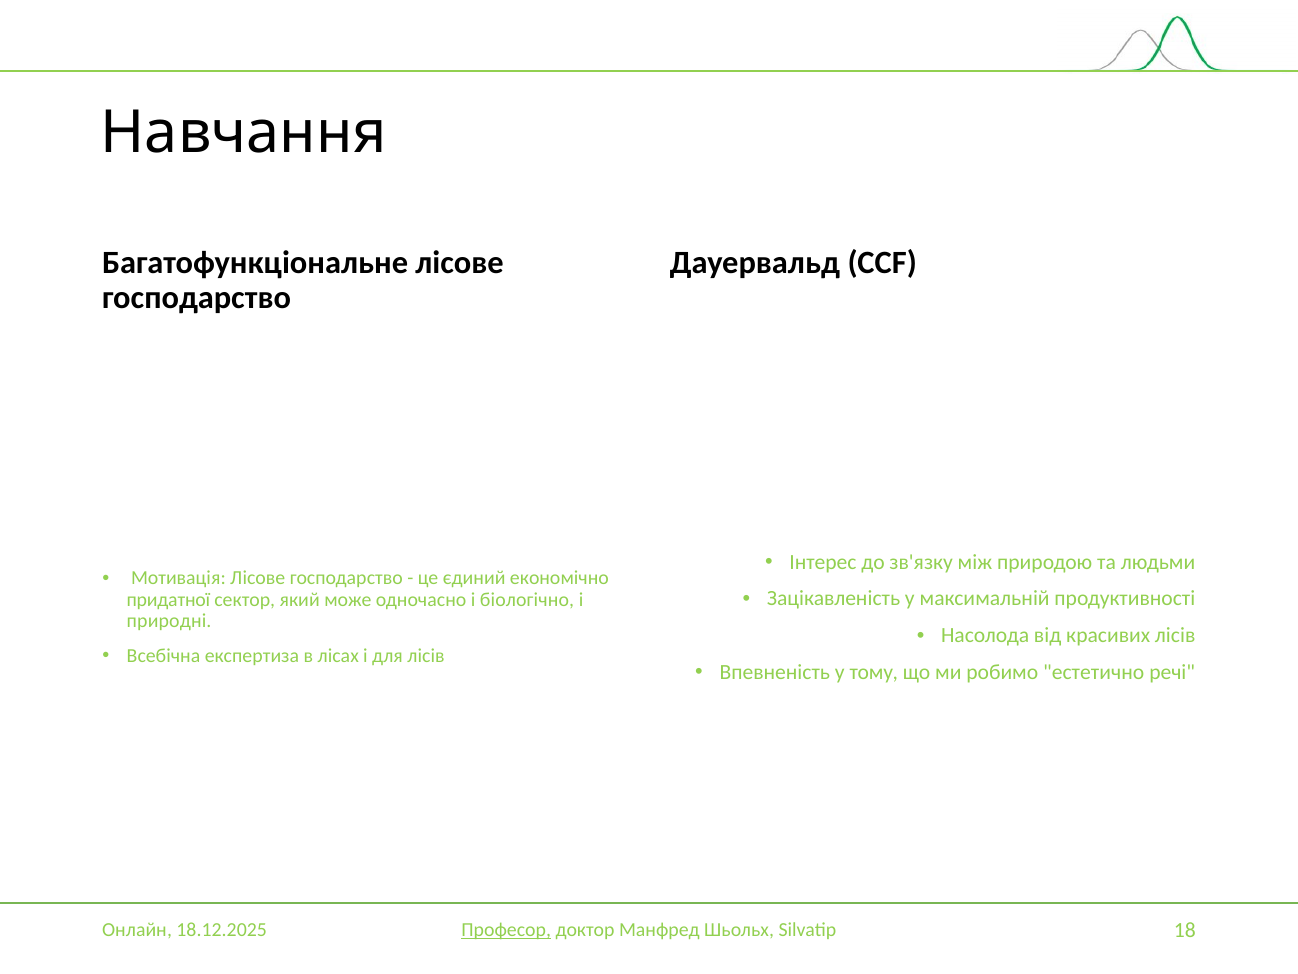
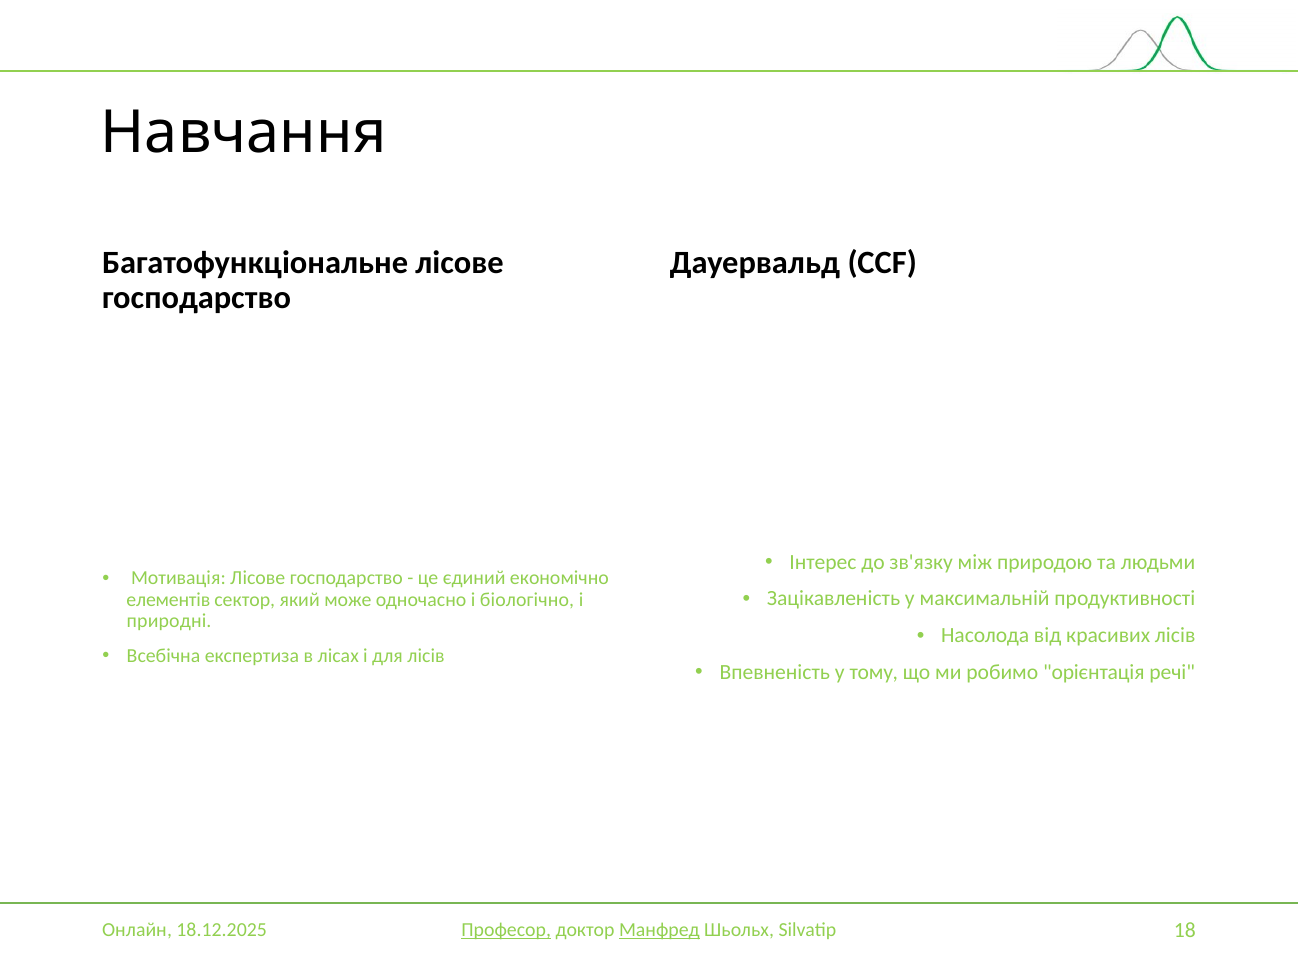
придатної: придатної -> елементів
естетично: естетично -> орієнтація
Манфред underline: none -> present
